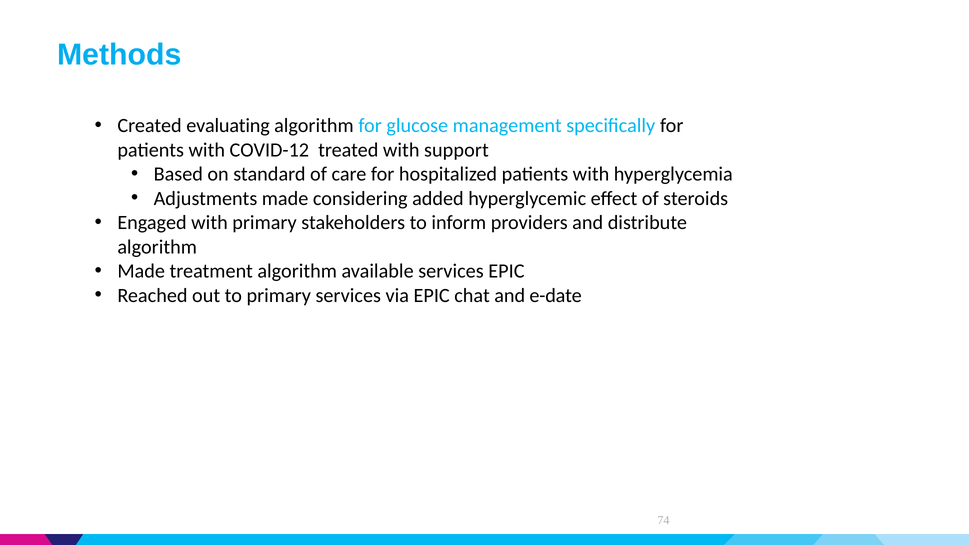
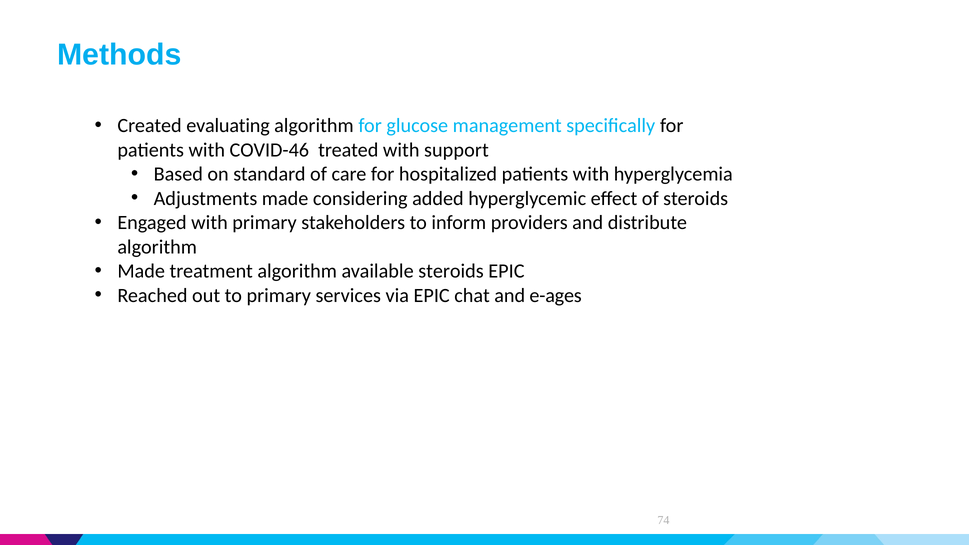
COVID-12: COVID-12 -> COVID-46
available services: services -> steroids
e-date: e-date -> e-ages
